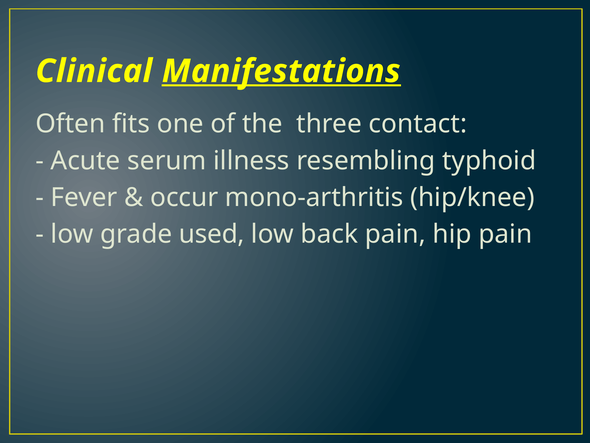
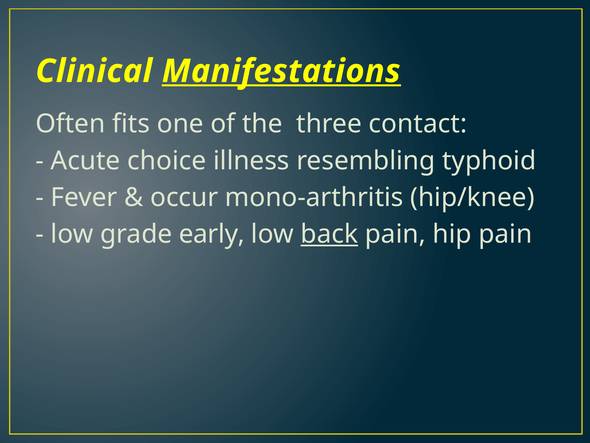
serum: serum -> choice
used: used -> early
back underline: none -> present
